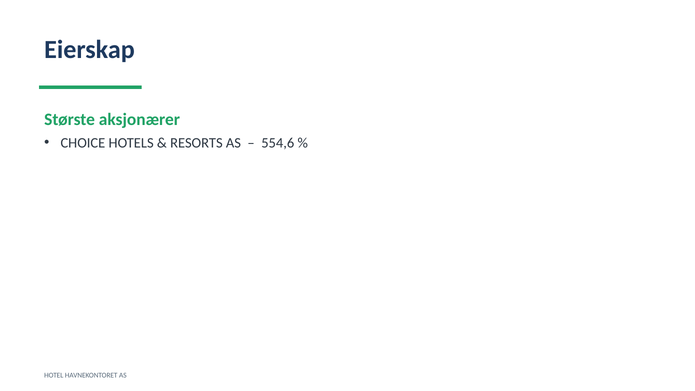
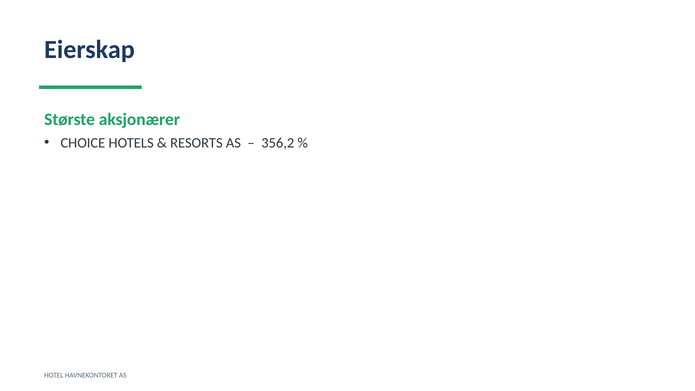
554,6: 554,6 -> 356,2
